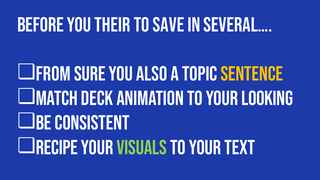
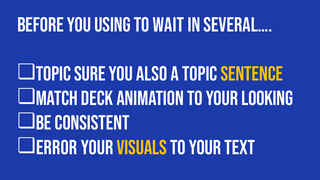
their: their -> using
save: save -> wait
From at (53, 74): From -> Topic
Recipe: Recipe -> Error
visuals colour: light green -> yellow
